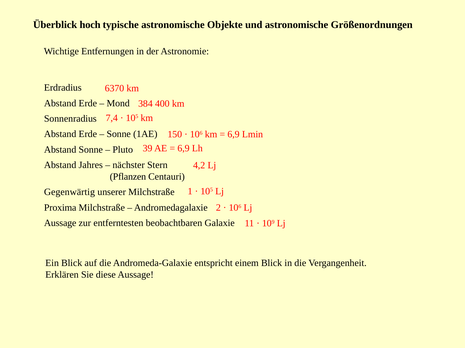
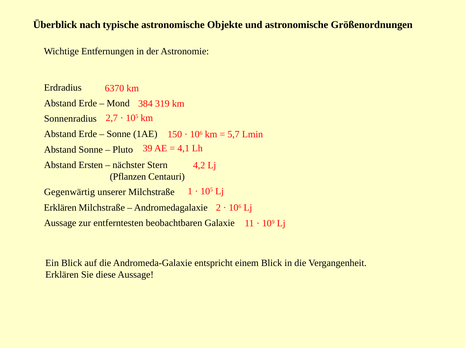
hoch: hoch -> nach
400: 400 -> 319
7,4: 7,4 -> 2,7
6,9 at (234, 135): 6,9 -> 5,7
6,9 at (183, 149): 6,9 -> 4,1
Jahres: Jahres -> Ersten
Proxima at (60, 208): Proxima -> Erklären
